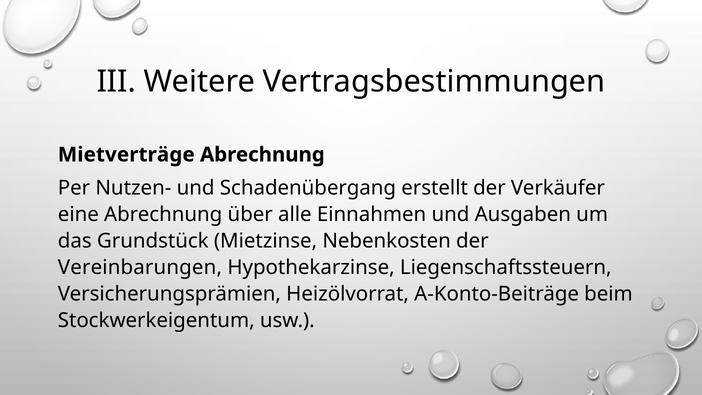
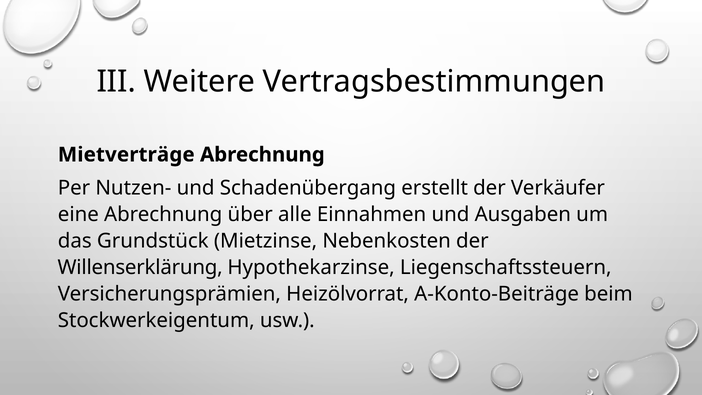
Vereinbarungen: Vereinbarungen -> Willenserklärung
